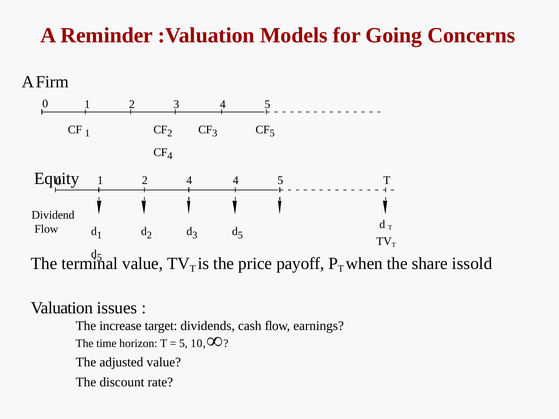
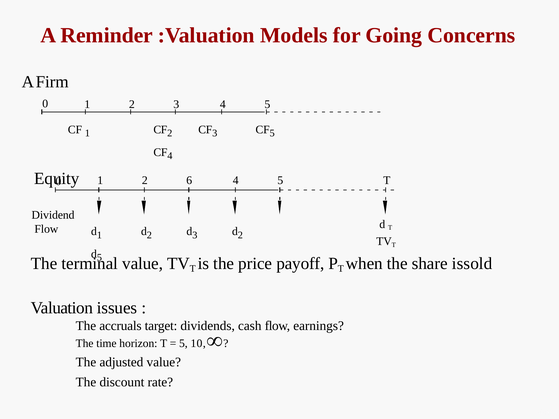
2 4: 4 -> 6
3 d 5: 5 -> 2
increase: increase -> accruals
